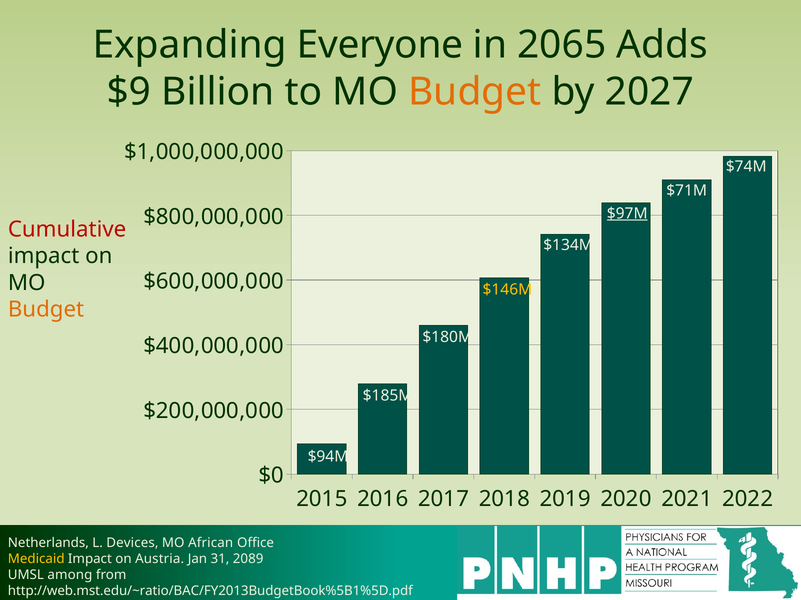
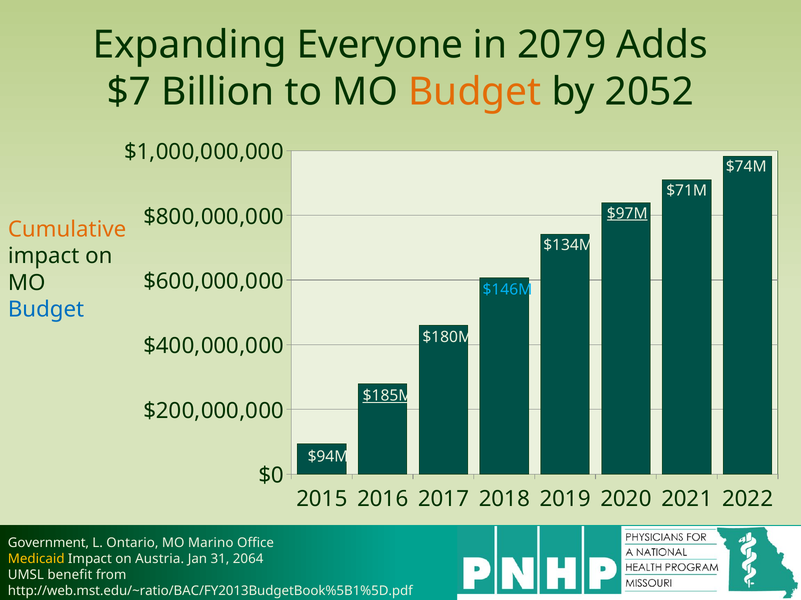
2065: 2065 -> 2079
$9: $9 -> $7
2027: 2027 -> 2052
Cumulative colour: red -> orange
$146M colour: yellow -> light blue
Budget at (46, 310) colour: orange -> blue
$185M underline: none -> present
Netherlands: Netherlands -> Government
Devices: Devices -> Ontario
African: African -> Marino
2089: 2089 -> 2064
among: among -> benefit
